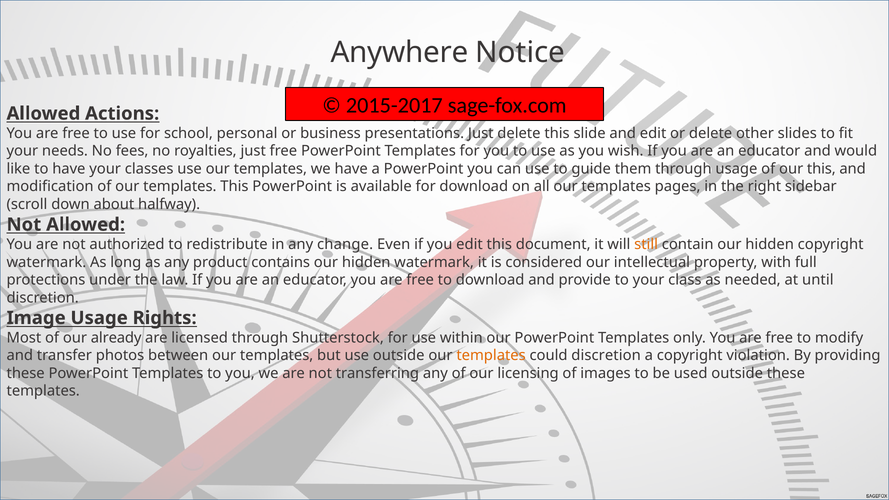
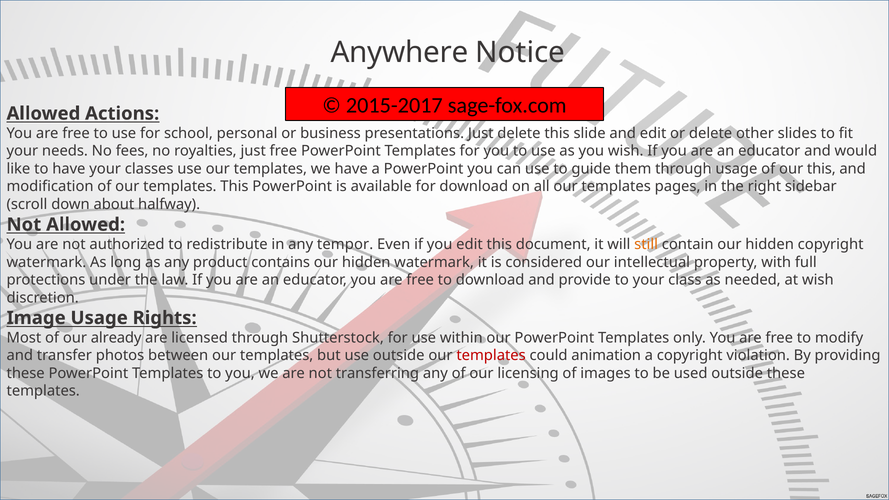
change: change -> tempor
at until: until -> wish
templates at (491, 355) colour: orange -> red
could discretion: discretion -> animation
